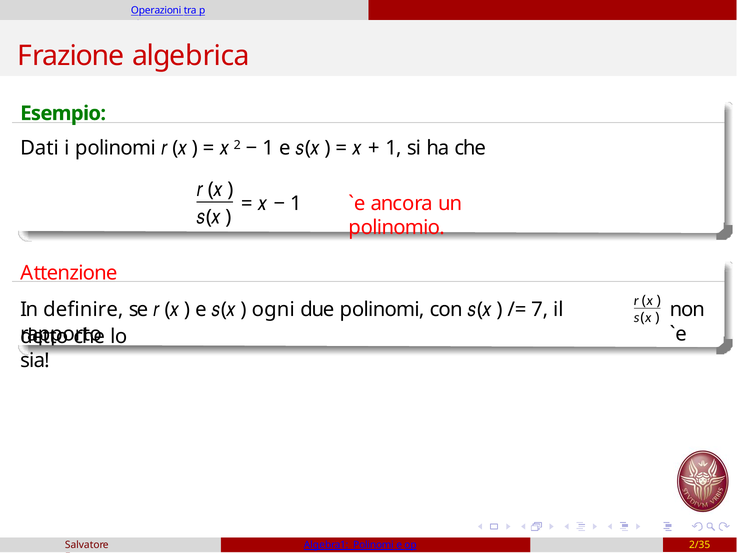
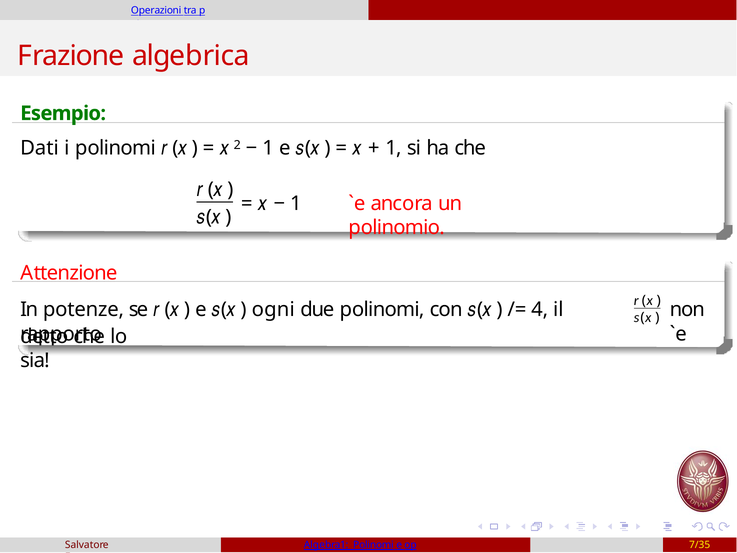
definire: definire -> potenze
7: 7 -> 4
2/35: 2/35 -> 7/35
